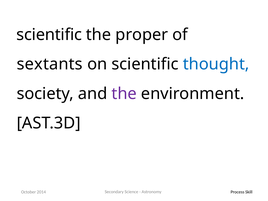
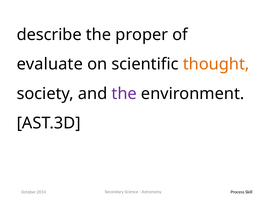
scientific at (49, 35): scientific -> describe
sextants: sextants -> evaluate
thought colour: blue -> orange
